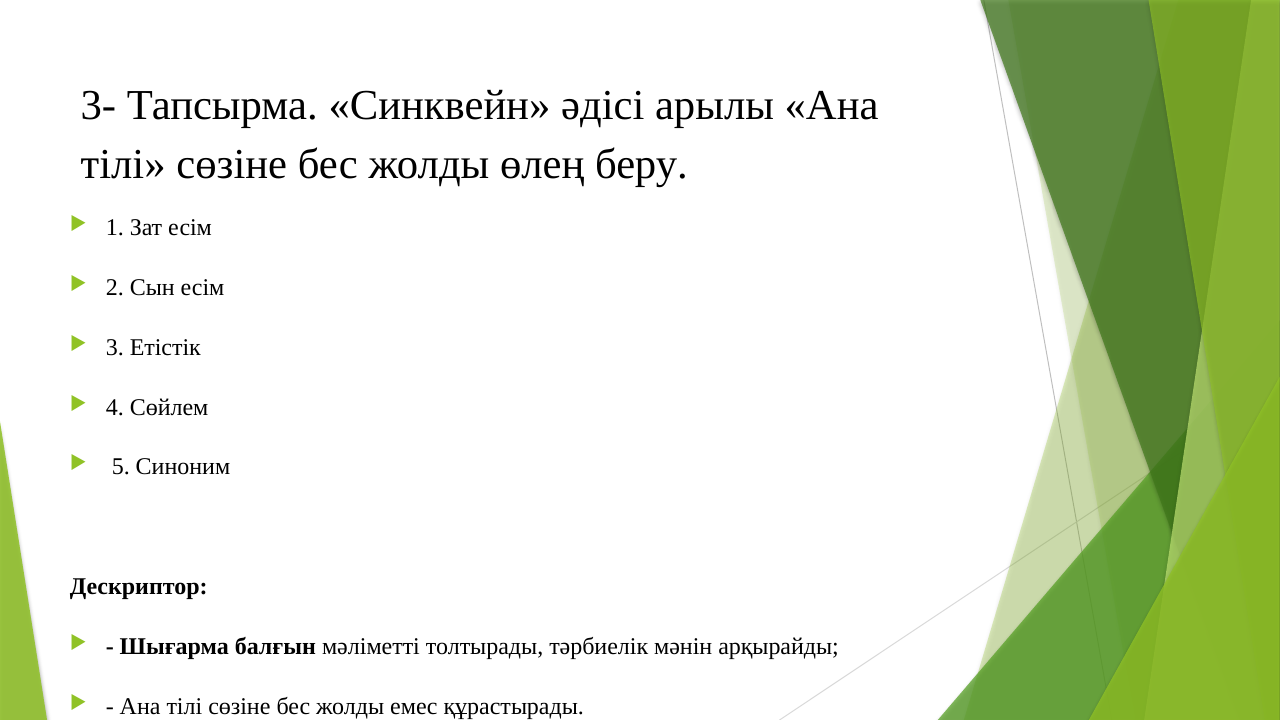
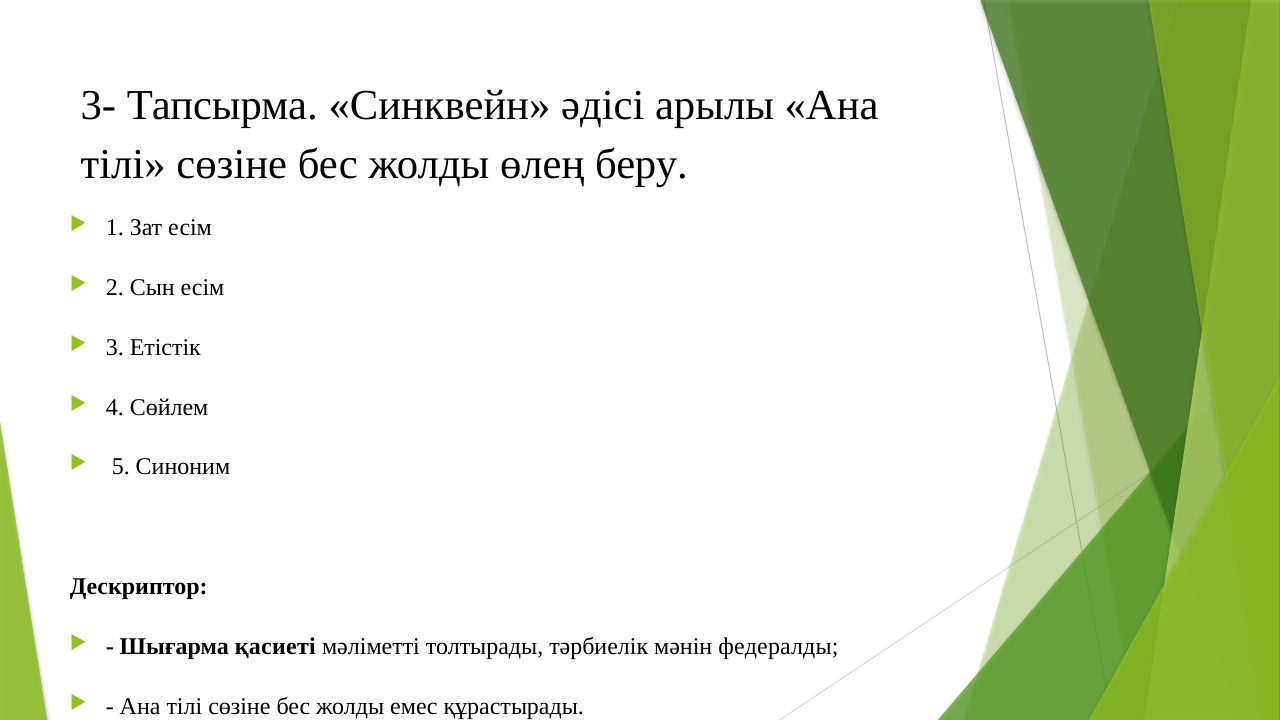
балғын: балғын -> қасиеті
арқырайды: арқырайды -> федералды
